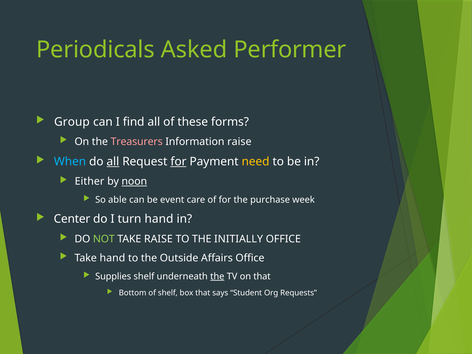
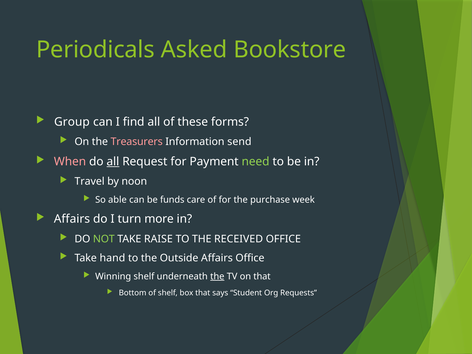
Performer: Performer -> Bookstore
Information raise: raise -> send
When colour: light blue -> pink
for at (178, 162) underline: present -> none
need colour: yellow -> light green
Either: Either -> Travel
noon underline: present -> none
event: event -> funds
Center at (72, 219): Center -> Affairs
turn hand: hand -> more
INITIALLY: INITIALLY -> RECEIVED
Supplies: Supplies -> Winning
